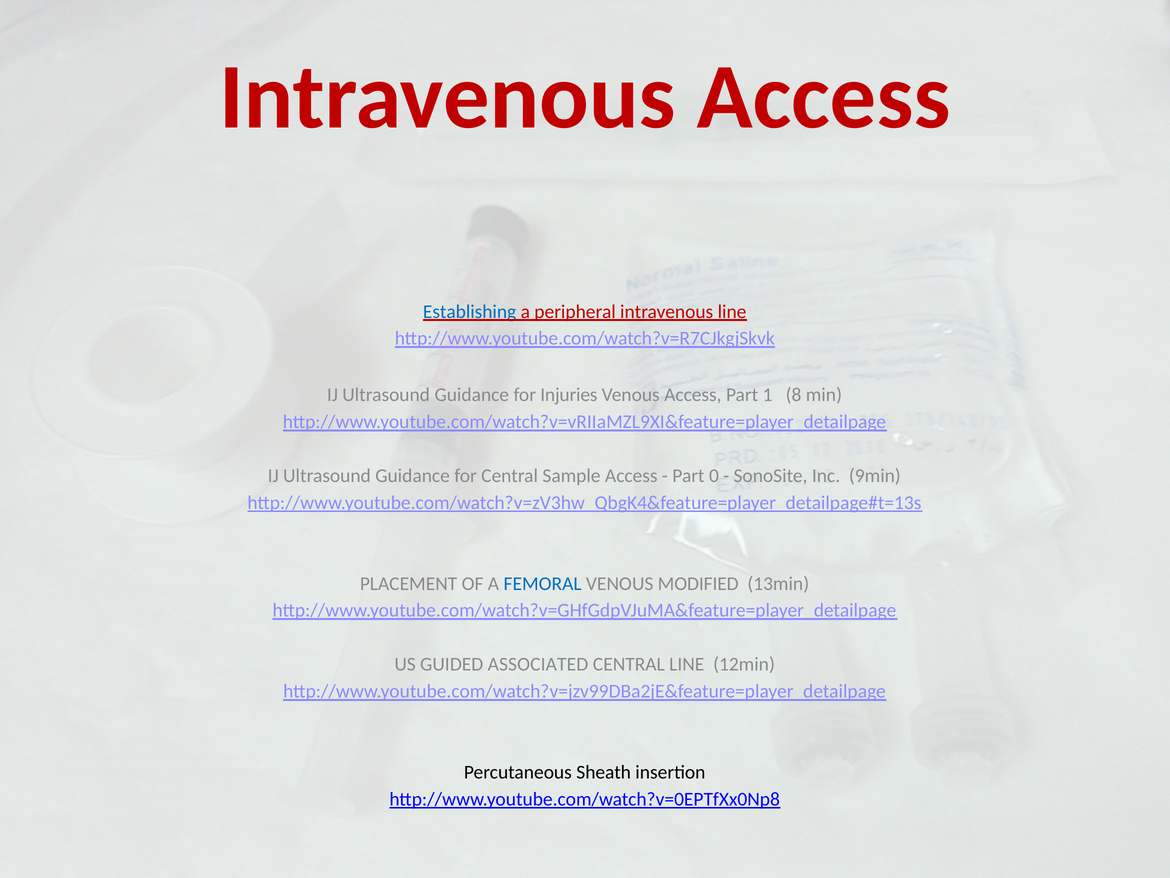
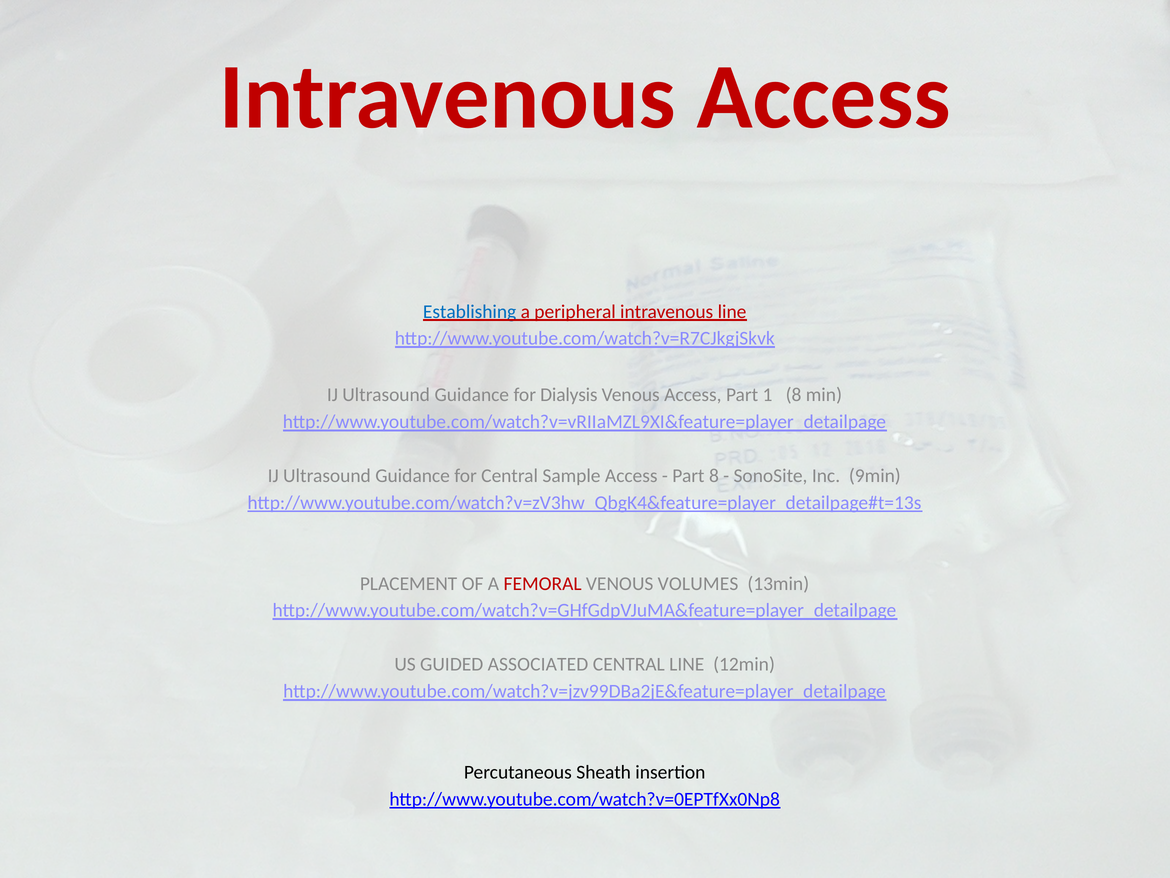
Injuries: Injuries -> Dialysis
Part 0: 0 -> 8
FEMORAL colour: blue -> red
MODIFIED: MODIFIED -> VOLUMES
